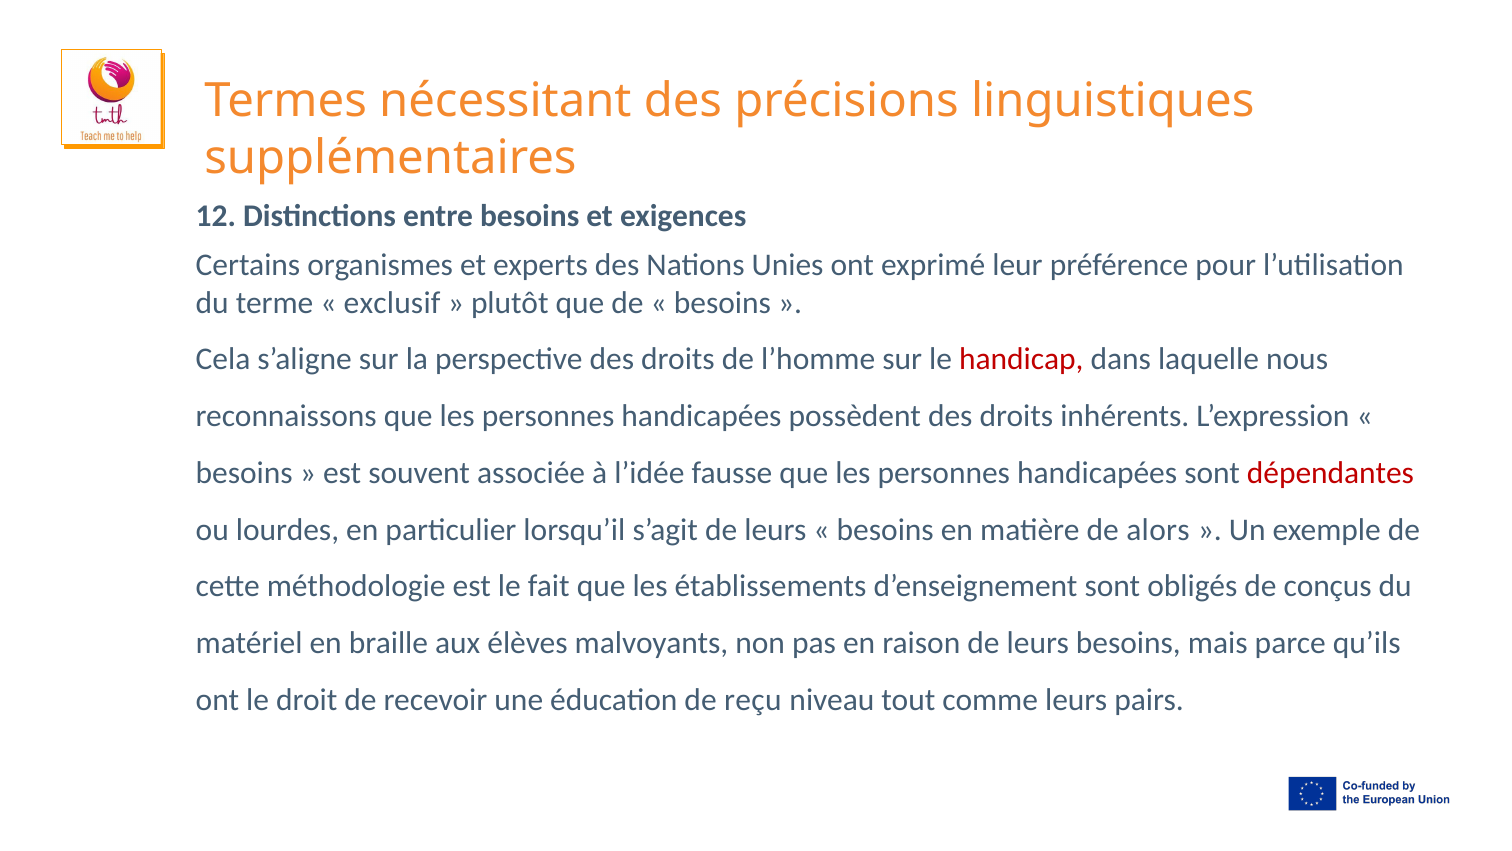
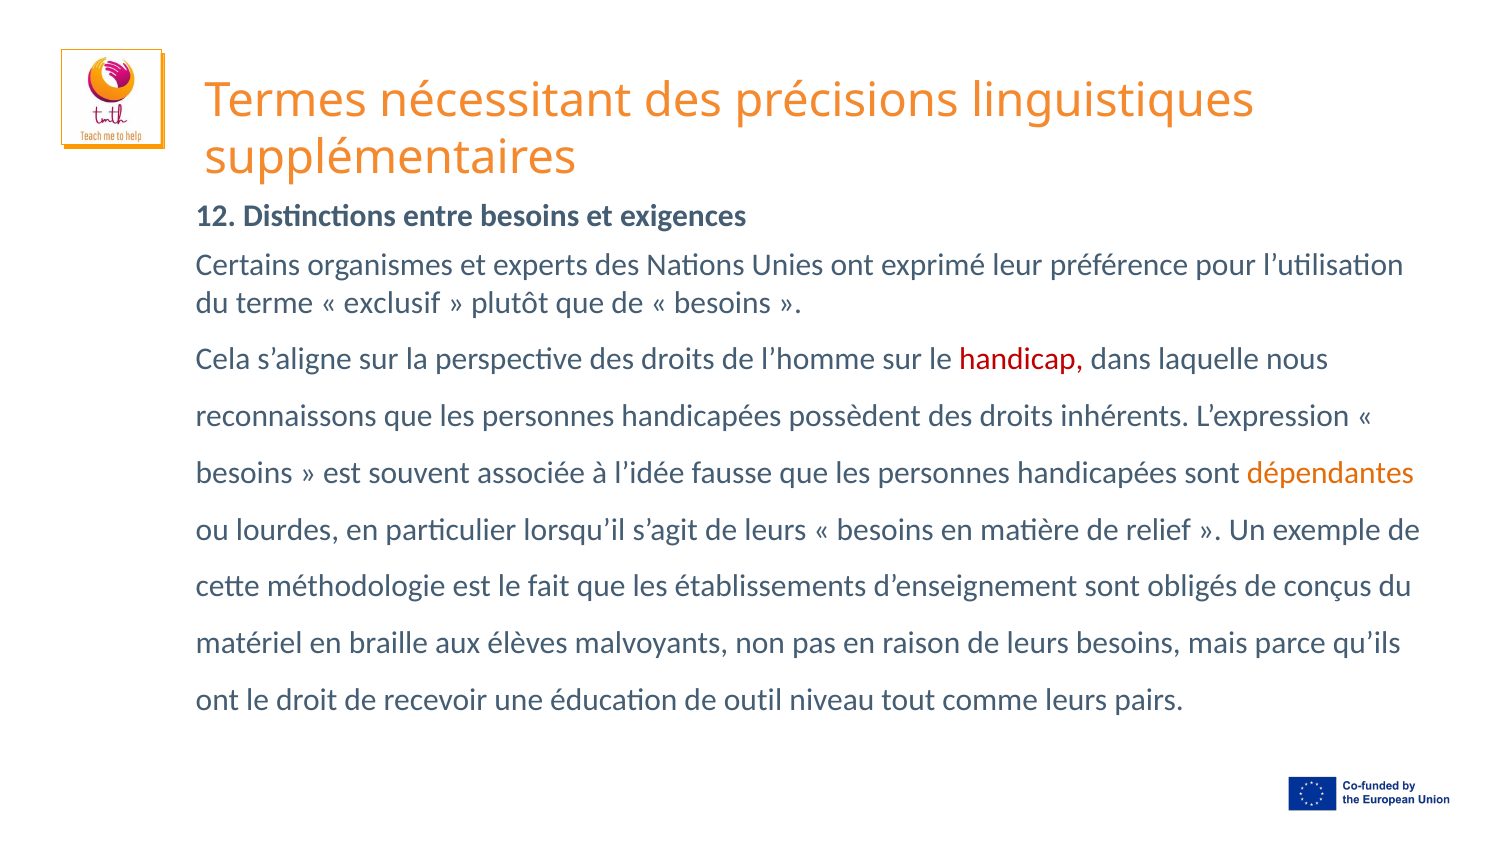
dépendantes colour: red -> orange
alors: alors -> relief
reçu: reçu -> outil
